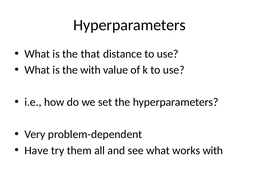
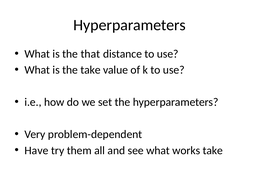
the with: with -> take
works with: with -> take
